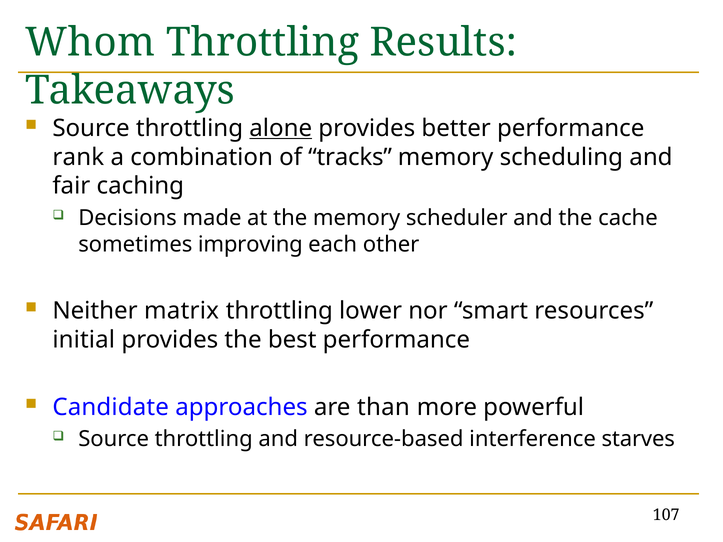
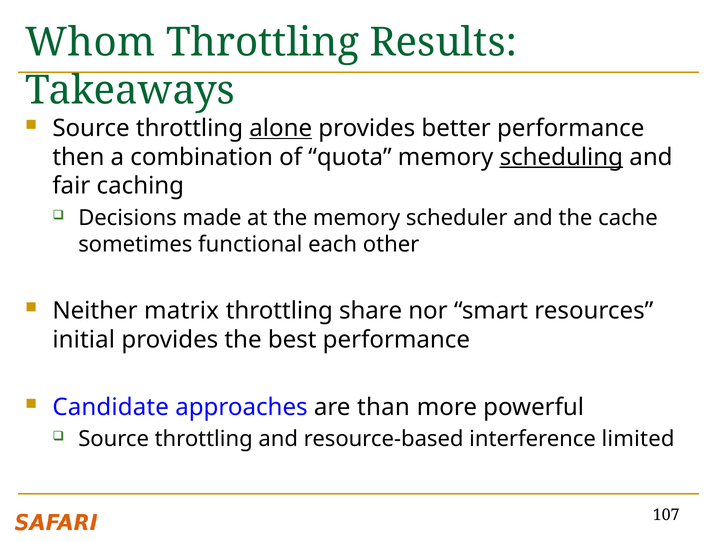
rank: rank -> then
tracks: tracks -> quota
scheduling underline: none -> present
improving: improving -> functional
lower: lower -> share
starves: starves -> limited
